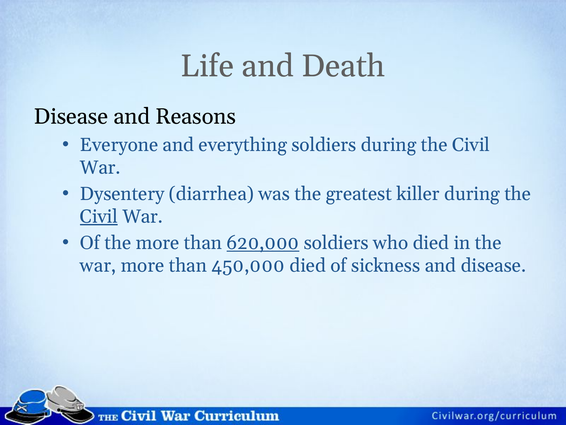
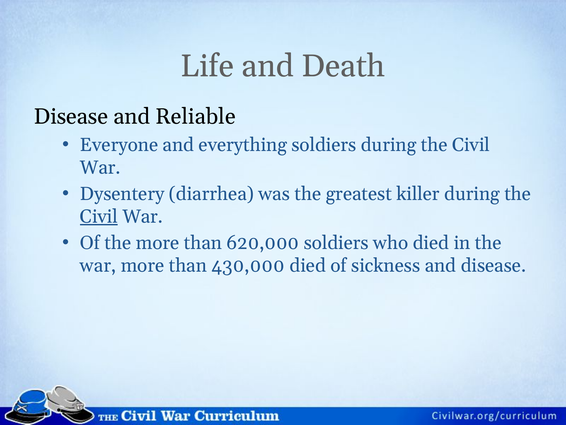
Reasons: Reasons -> Reliable
620,000 underline: present -> none
450,000: 450,000 -> 430,000
